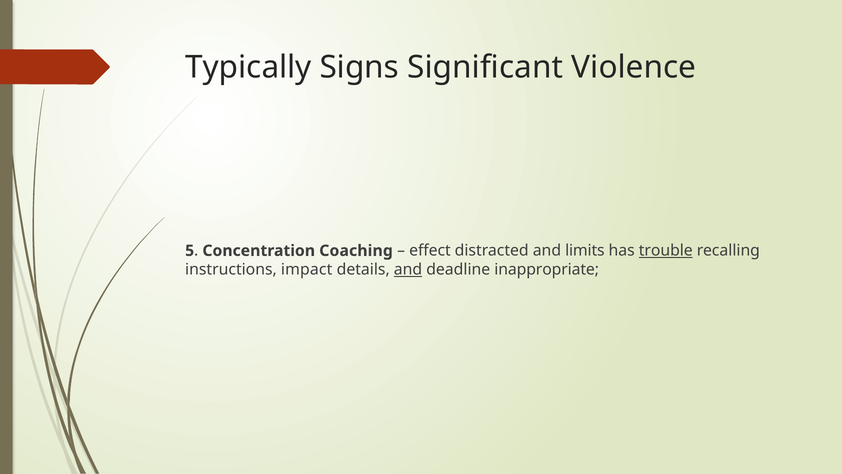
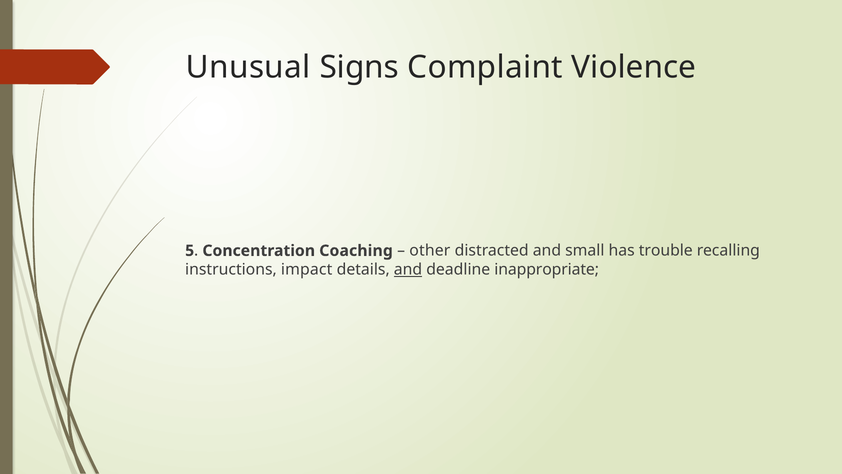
Typically: Typically -> Unusual
Significant: Significant -> Complaint
effect: effect -> other
limits: limits -> small
trouble underline: present -> none
